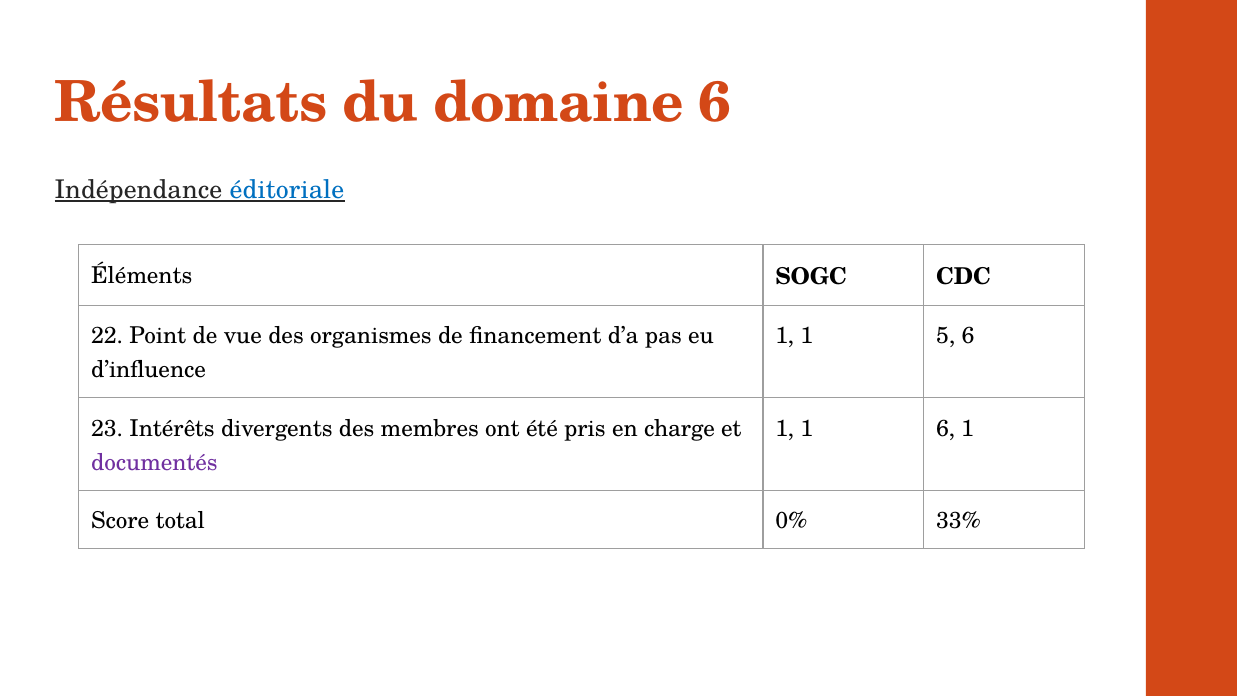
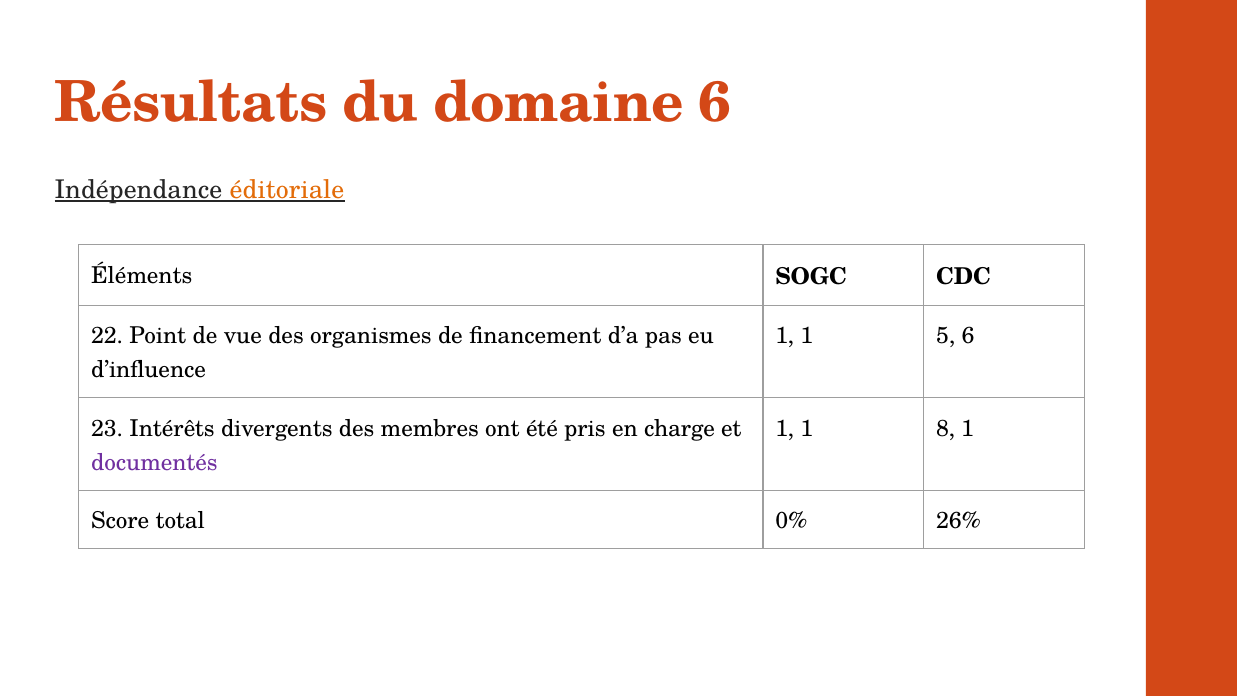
éditoriale colour: blue -> orange
1 6: 6 -> 8
33%: 33% -> 26%
